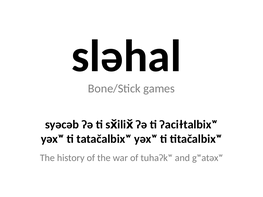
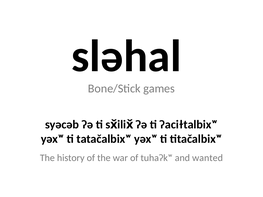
gʷatəxʷ: gʷatəxʷ -> wanted
